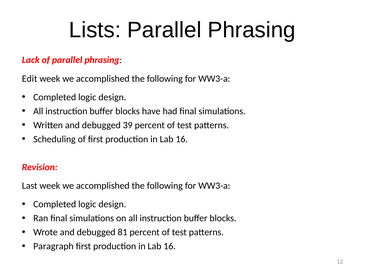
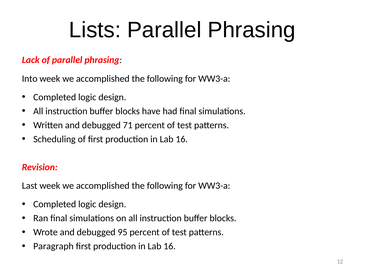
Edit: Edit -> Into
39: 39 -> 71
81: 81 -> 95
